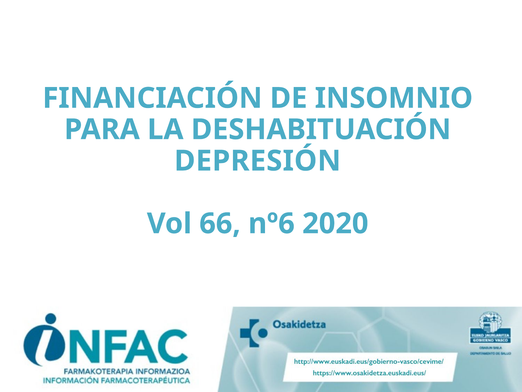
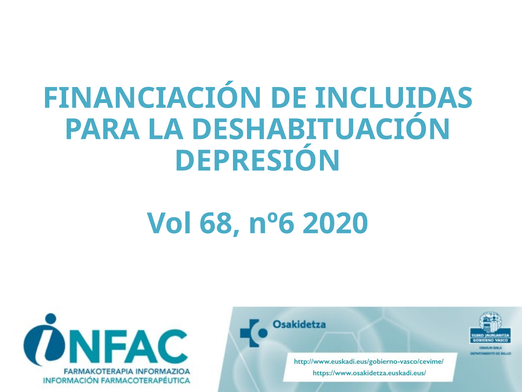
INSOMNIO: INSOMNIO -> INCLUIDAS
66: 66 -> 68
